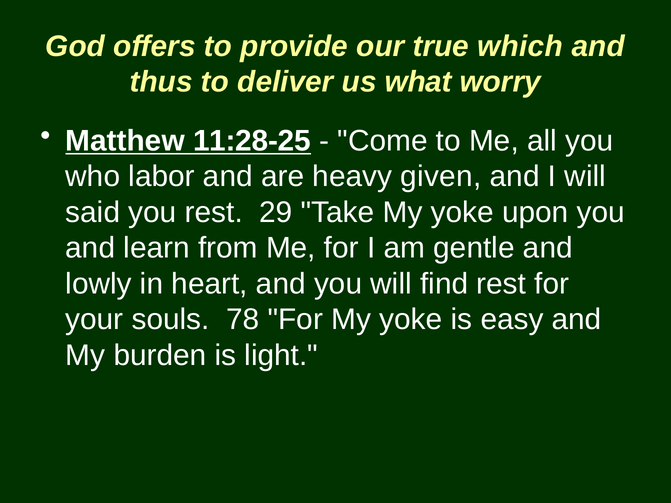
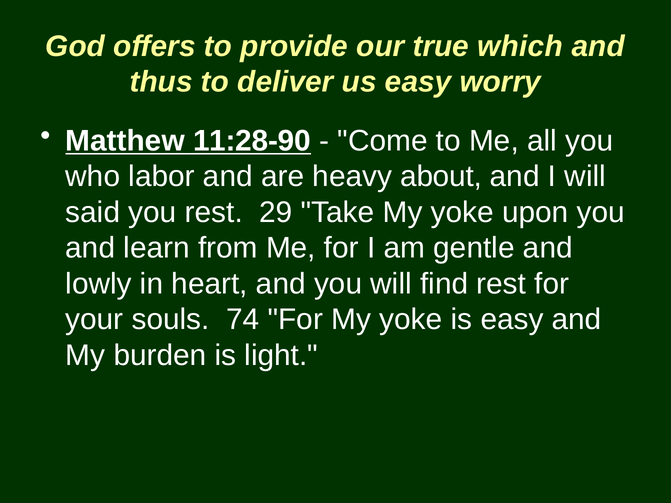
us what: what -> easy
11:28-25: 11:28-25 -> 11:28-90
given: given -> about
78: 78 -> 74
